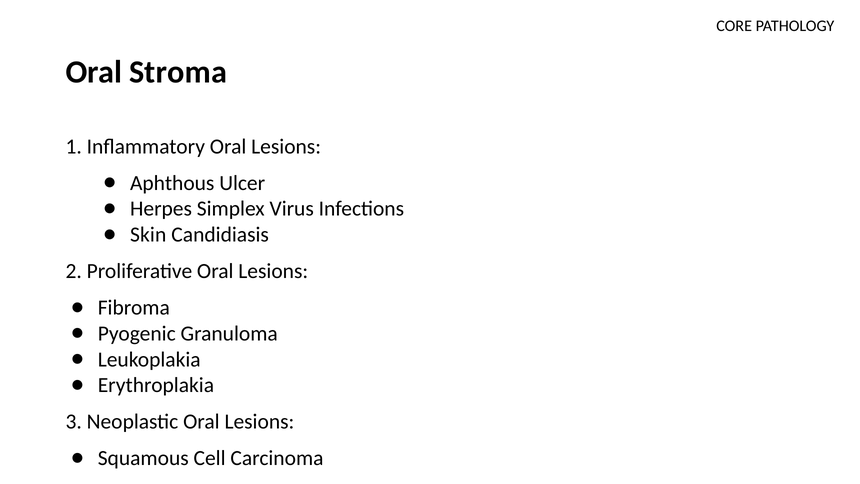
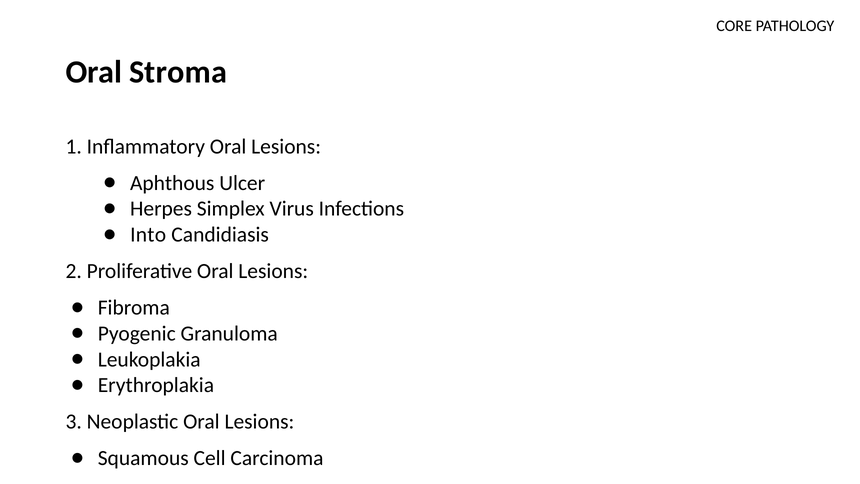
Skin: Skin -> Into
